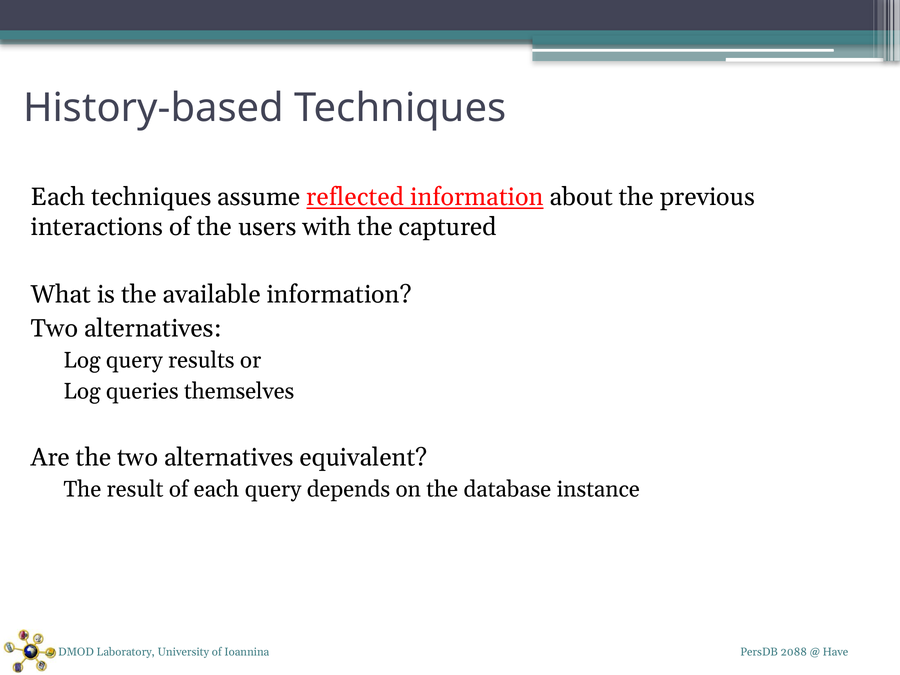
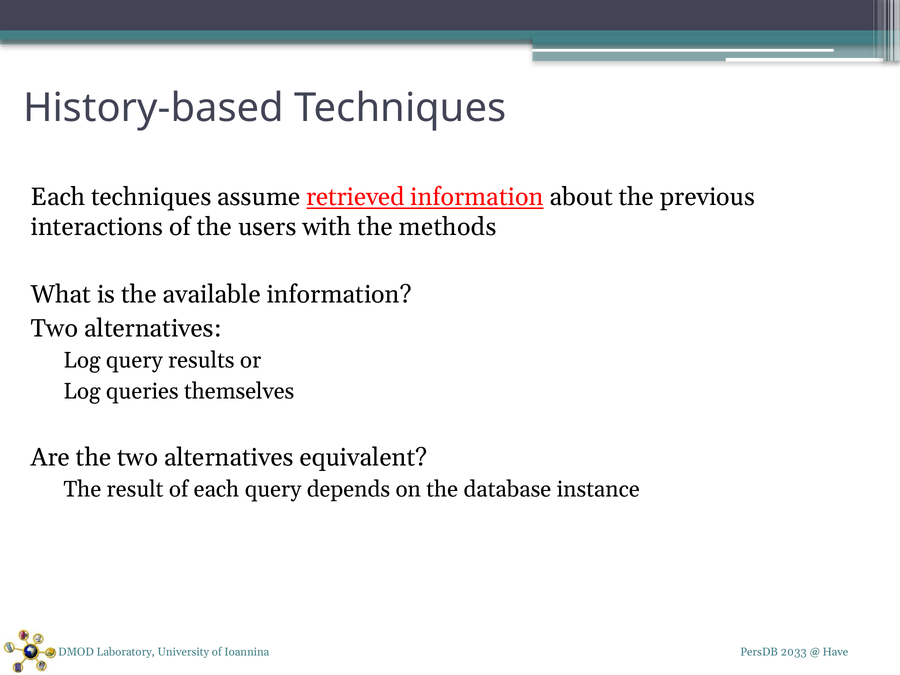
reflected: reflected -> retrieved
captured: captured -> methods
2088: 2088 -> 2033
